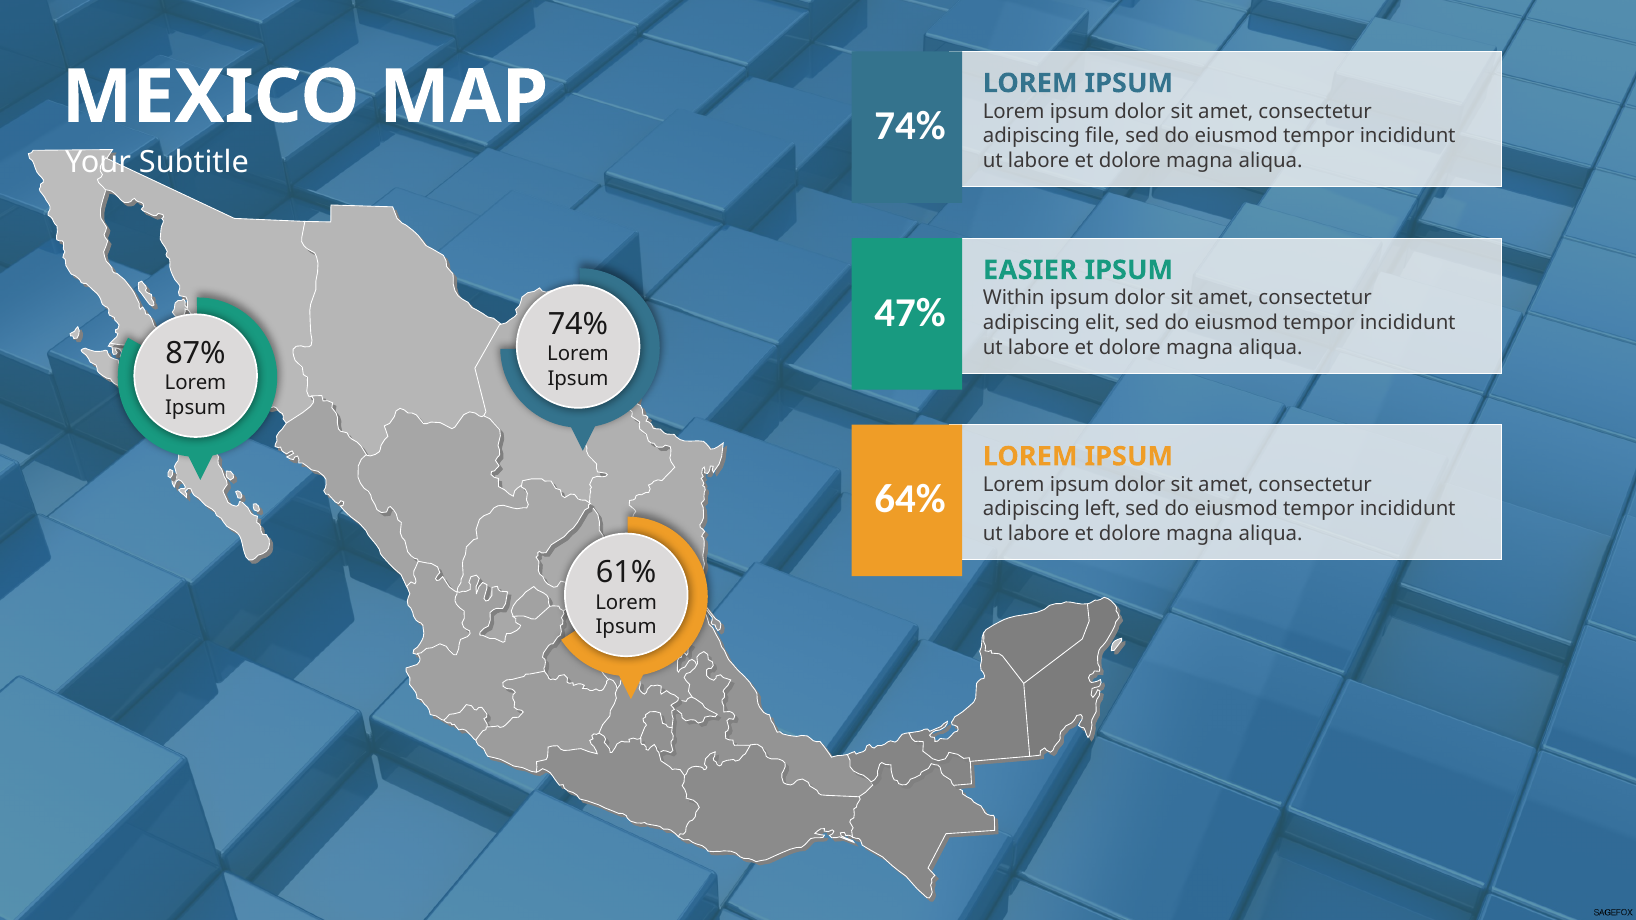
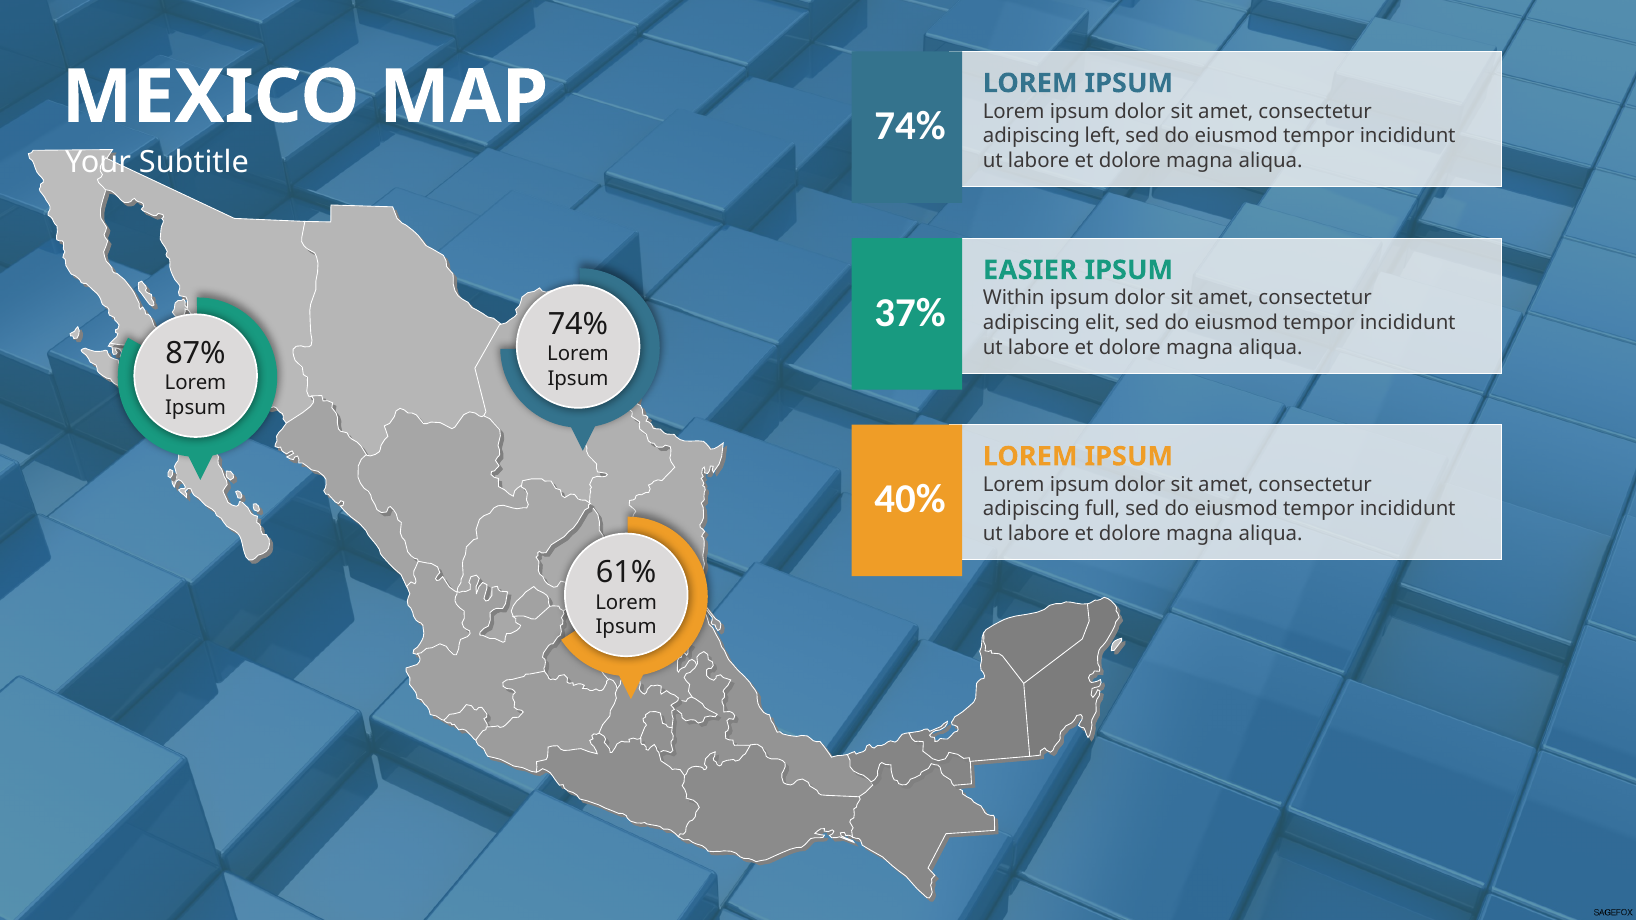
file: file -> left
47%: 47% -> 37%
64%: 64% -> 40%
left: left -> full
